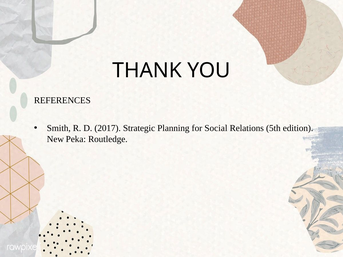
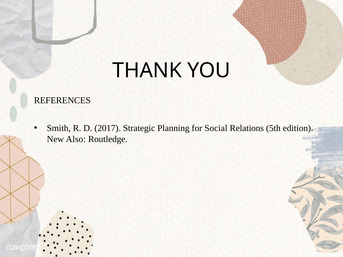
Peka: Peka -> Also
